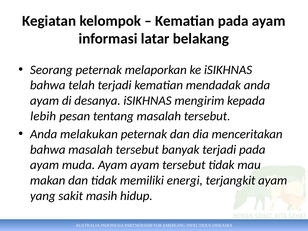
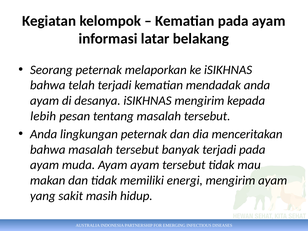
melakukan: melakukan -> lingkungan
energi terjangkit: terjangkit -> mengirim
